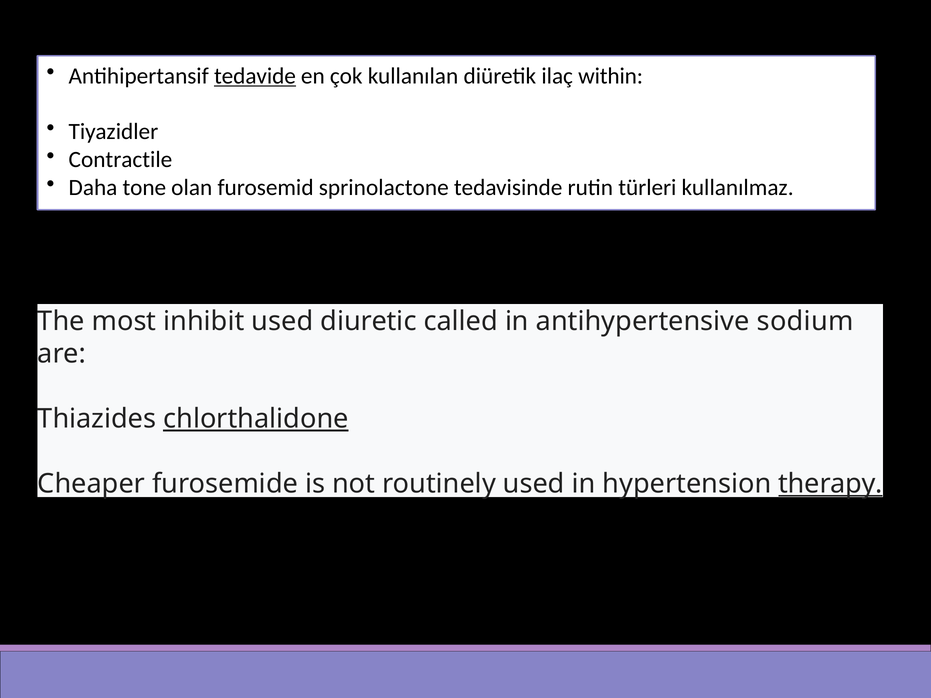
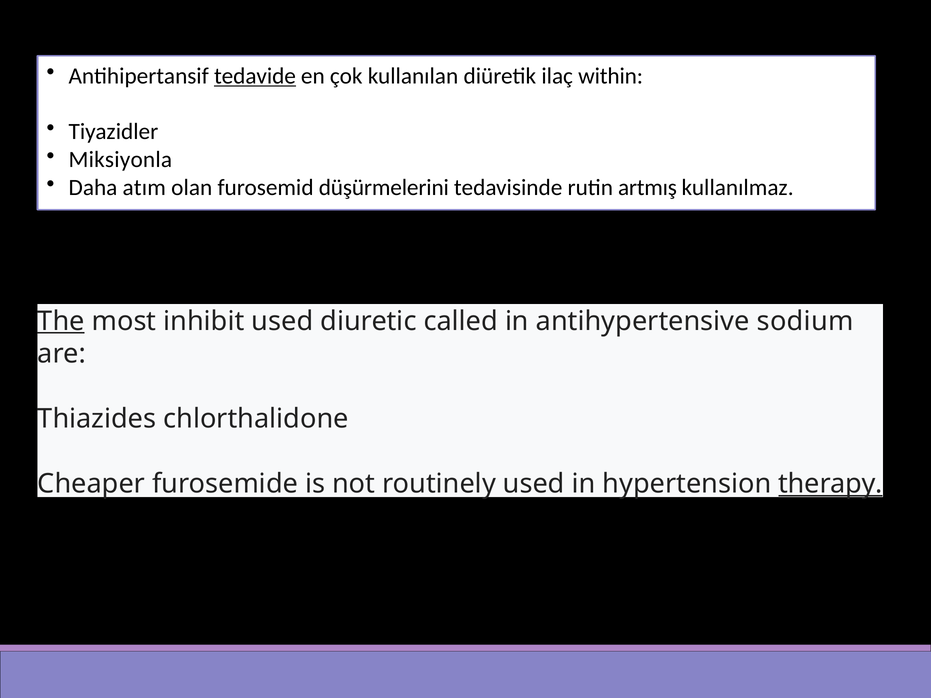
Contractile: Contractile -> Miksiyonla
tone: tone -> atım
sprinolactone: sprinolactone -> düşürmelerini
türleri: türleri -> artmış
The underline: none -> present
chlorthalidone underline: present -> none
